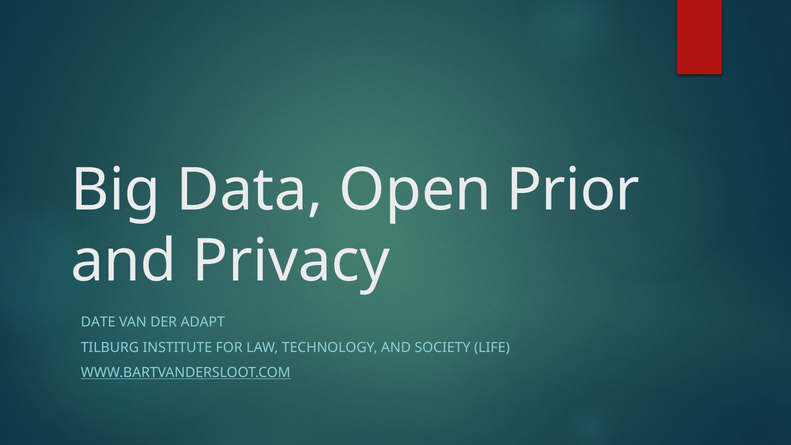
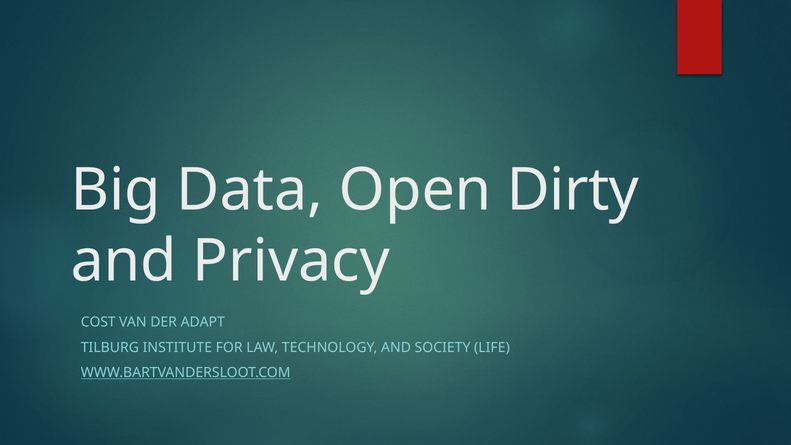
Prior: Prior -> Dirty
DATE: DATE -> COST
